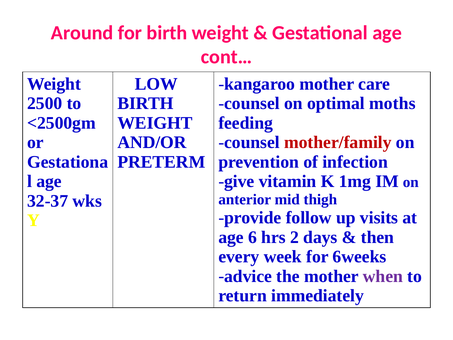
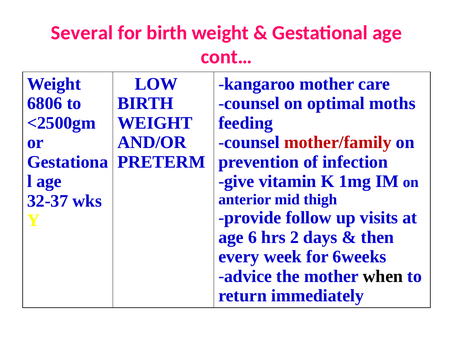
Around: Around -> Several
2500: 2500 -> 6806
when colour: purple -> black
